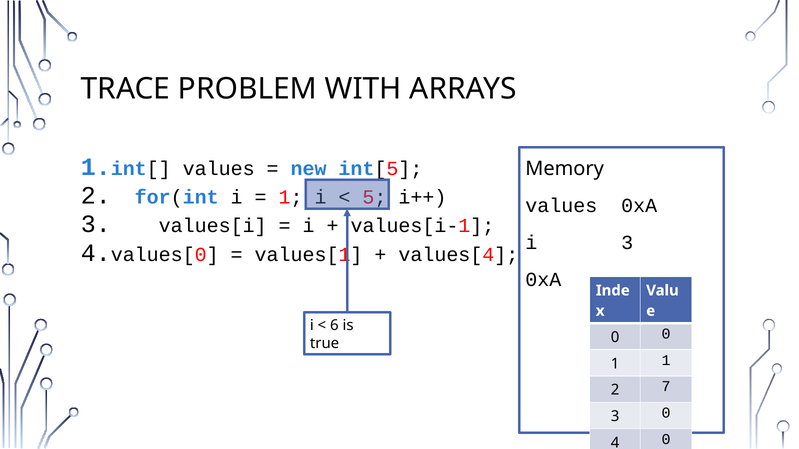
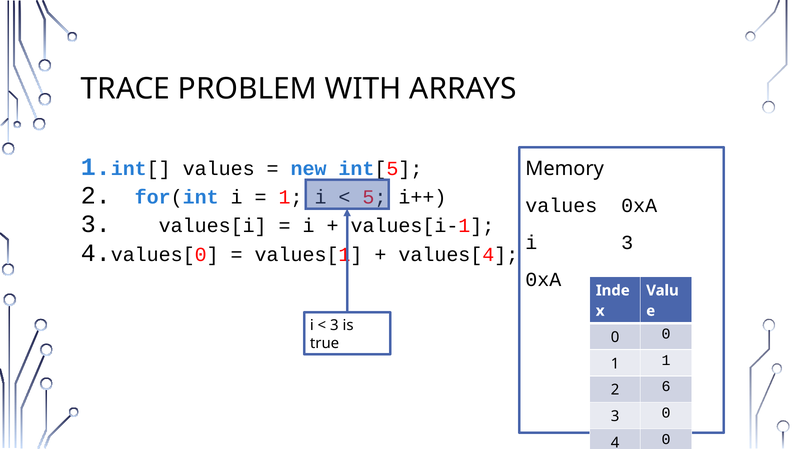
6 at (334, 326): 6 -> 3
7: 7 -> 6
